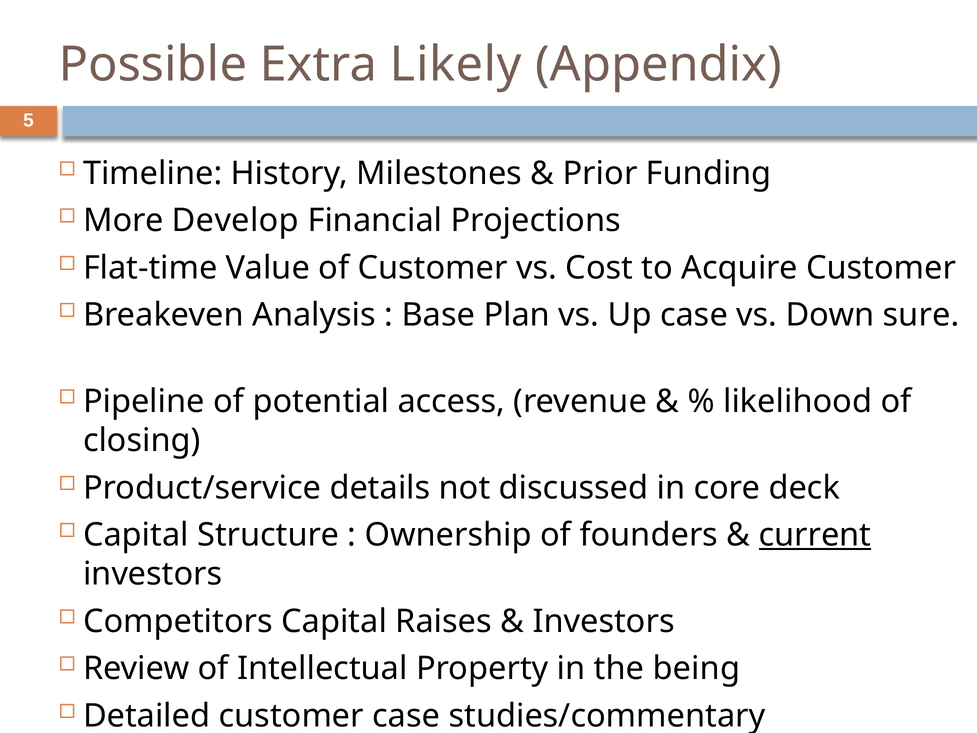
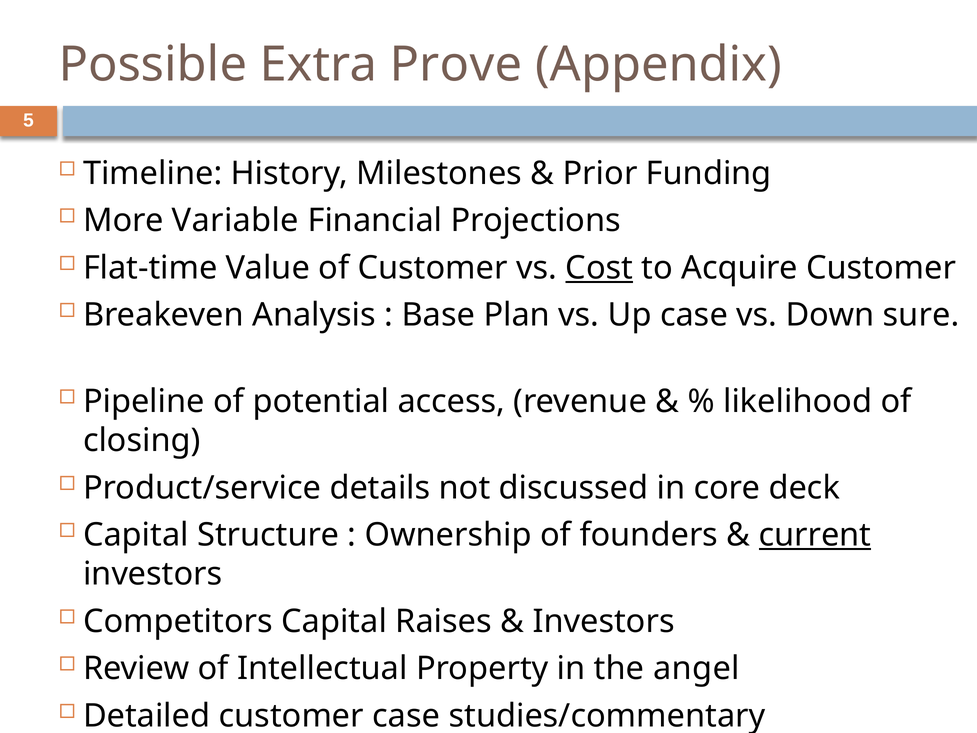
Likely: Likely -> Prove
Develop: Develop -> Variable
Cost underline: none -> present
being: being -> angel
